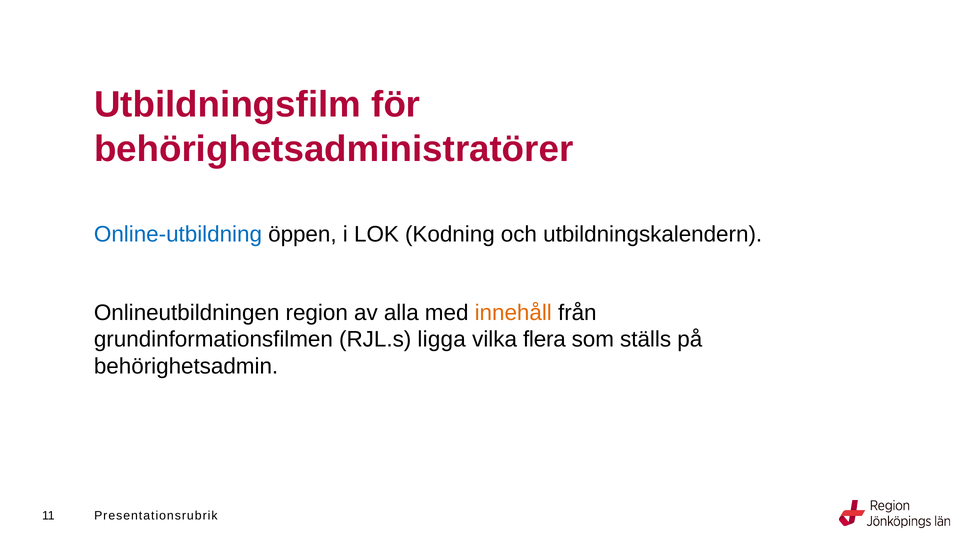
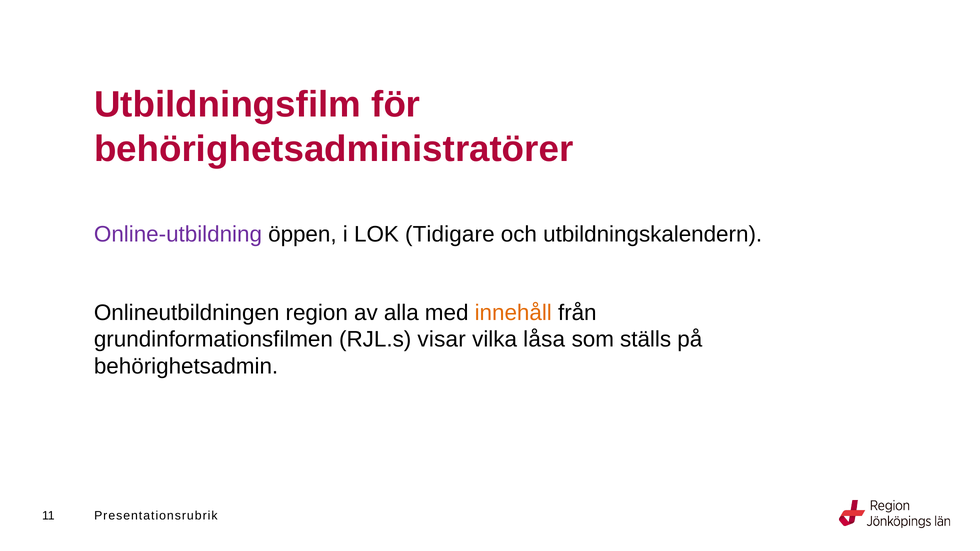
Online-utbildning colour: blue -> purple
Kodning: Kodning -> Tidigare
ligga: ligga -> visar
flera: flera -> låsa
